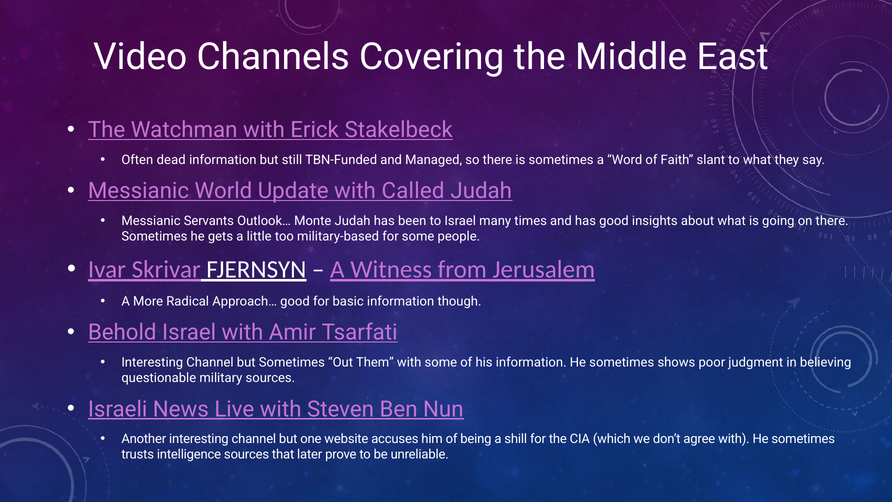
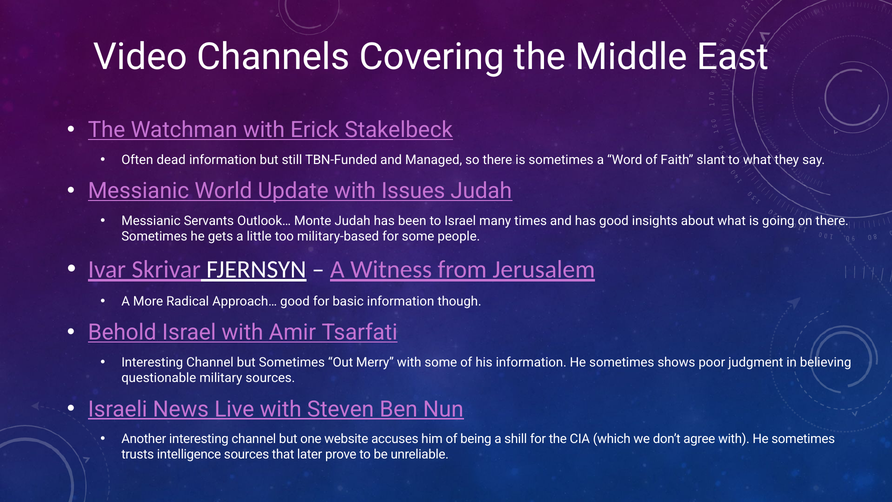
Called: Called -> Issues
Them: Them -> Merry
